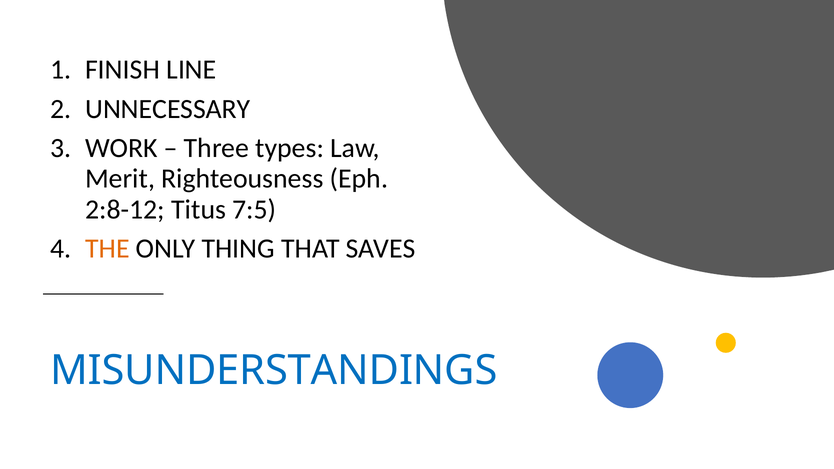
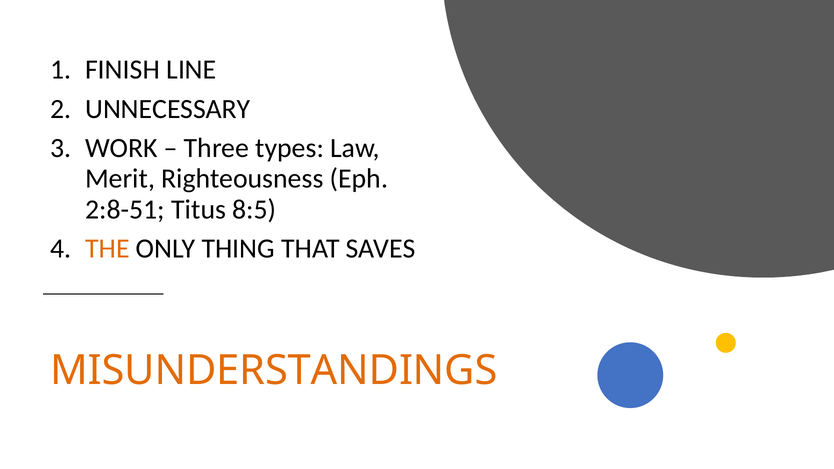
2:8-12: 2:8-12 -> 2:8-51
7:5: 7:5 -> 8:5
MISUNDERSTANDINGS colour: blue -> orange
